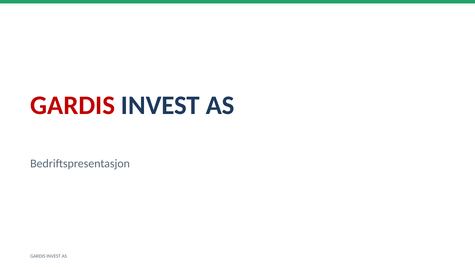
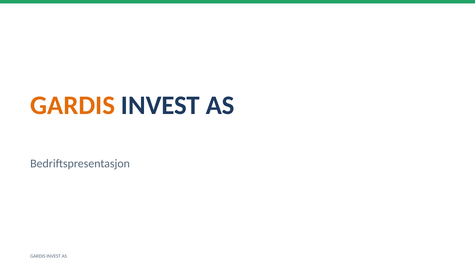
GARDIS at (73, 105) colour: red -> orange
